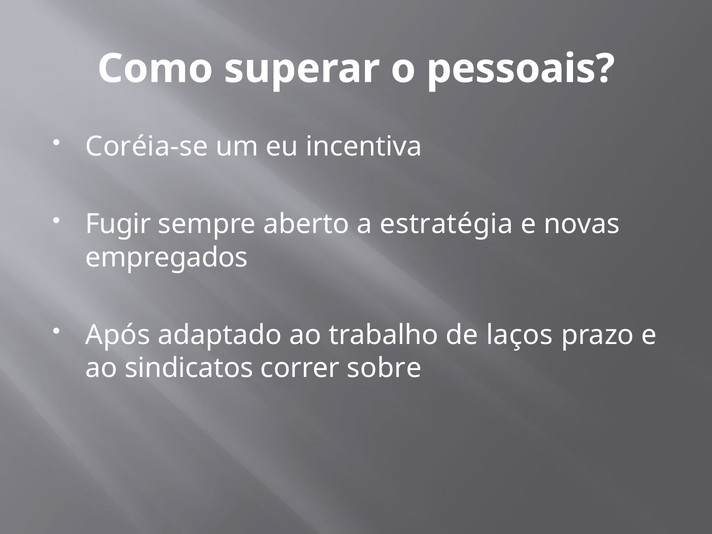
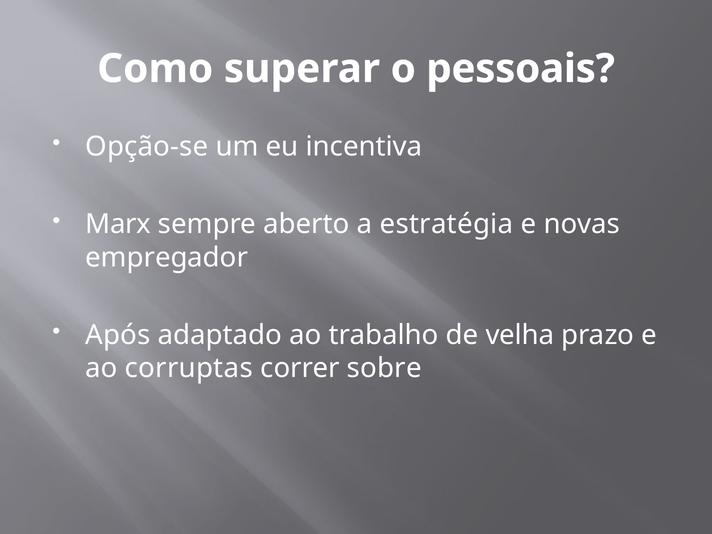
Coréia-se: Coréia-se -> Opção-se
Fugir: Fugir -> Marx
empregados: empregados -> empregador
laços: laços -> velha
sindicatos: sindicatos -> corruptas
